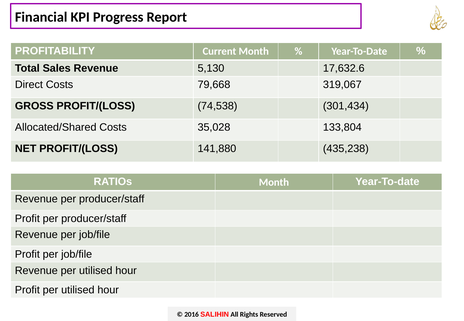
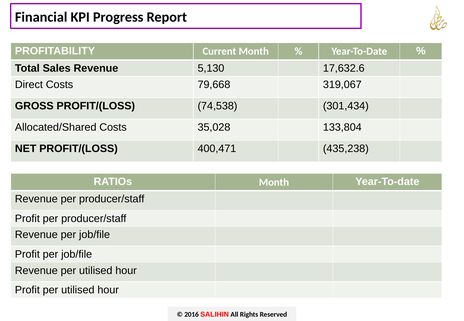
141,880: 141,880 -> 400,471
